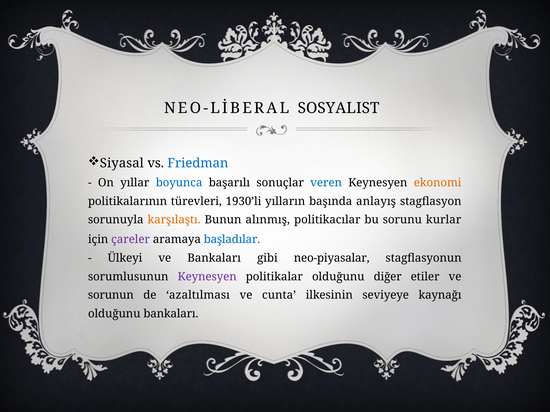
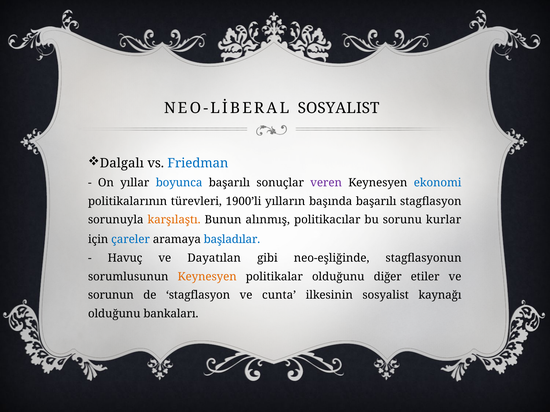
Siyasal: Siyasal -> Dalgalı
veren colour: blue -> purple
ekonomi colour: orange -> blue
1930’li: 1930’li -> 1900’li
başında anlayış: anlayış -> başarılı
çareler colour: purple -> blue
Ülkeyi: Ülkeyi -> Havuç
ve Bankaları: Bankaları -> Dayatılan
neo-piyasalar: neo-piyasalar -> neo-eşliğinde
Keynesyen at (207, 277) colour: purple -> orange
de azaltılması: azaltılması -> stagflasyon
ilkesinin seviyeye: seviyeye -> sosyalist
